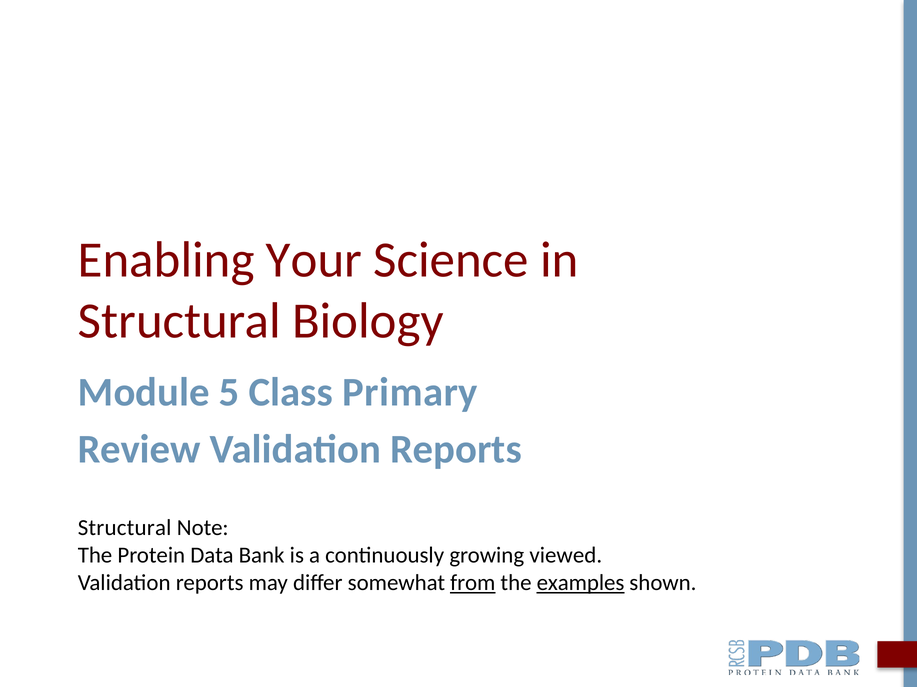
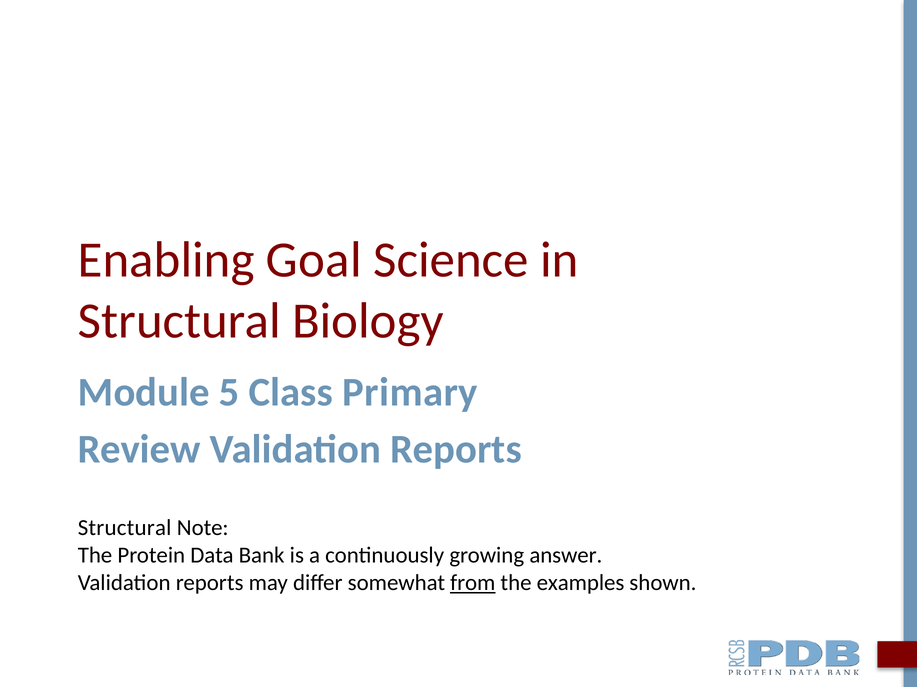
Your: Your -> Goal
viewed: viewed -> answer
examples underline: present -> none
